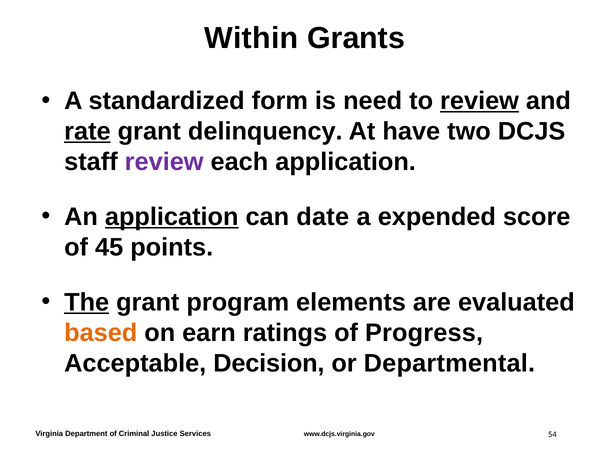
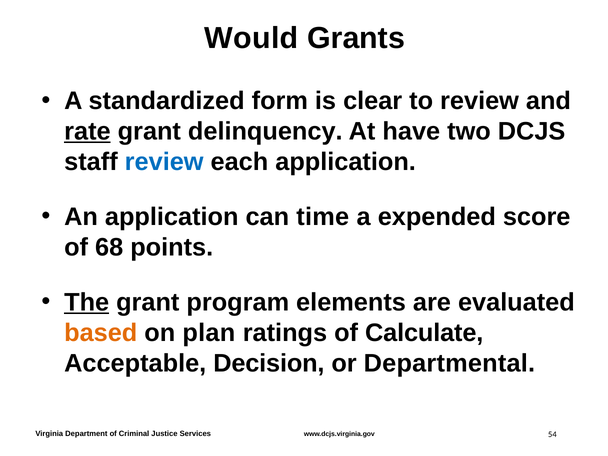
Within: Within -> Would
need: need -> clear
review at (480, 101) underline: present -> none
review at (164, 162) colour: purple -> blue
application at (172, 217) underline: present -> none
date: date -> time
45: 45 -> 68
earn: earn -> plan
Progress: Progress -> Calculate
